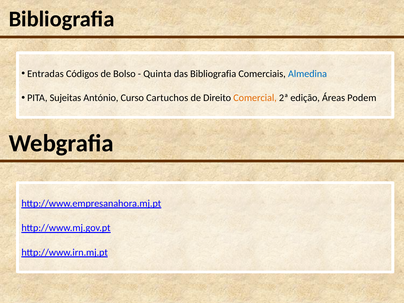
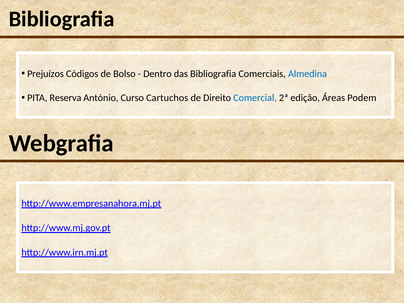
Entradas: Entradas -> Prejuízos
Quinta: Quinta -> Dentro
Sujeitas: Sujeitas -> Reserva
Comercial colour: orange -> blue
